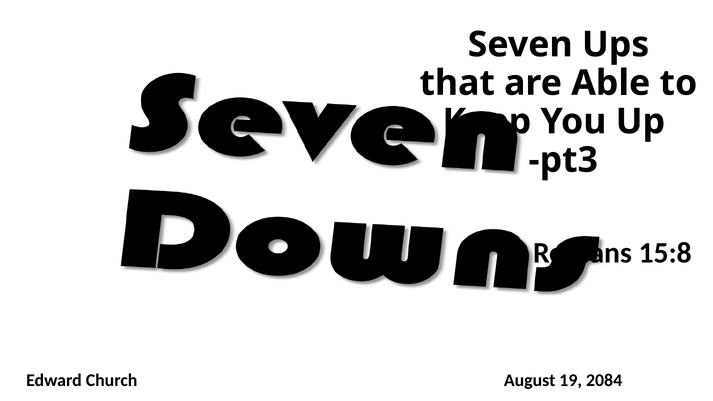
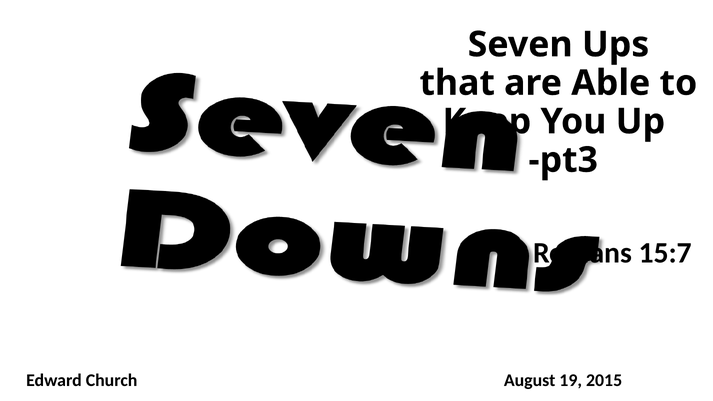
15:8: 15:8 -> 15:7
2084: 2084 -> 2015
